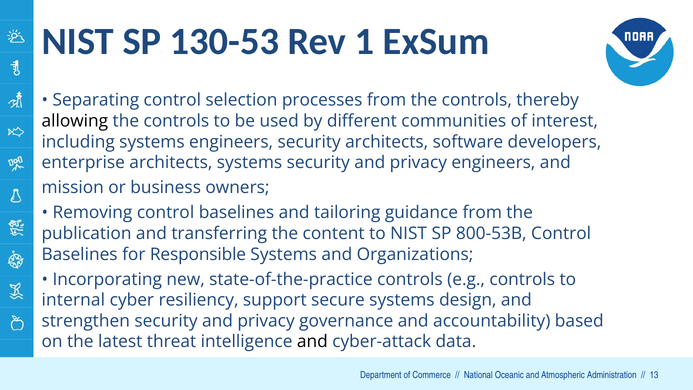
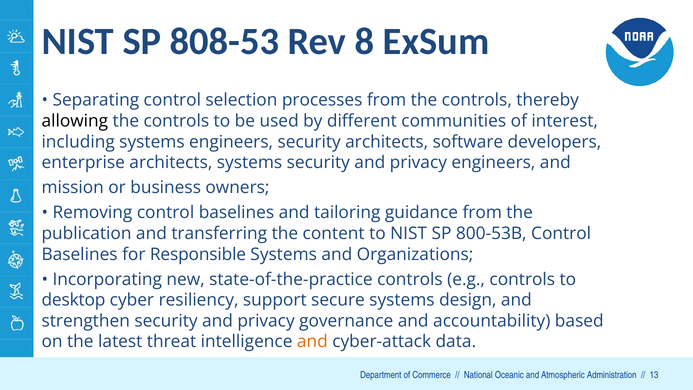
130-53: 130-53 -> 808-53
1: 1 -> 8
internal: internal -> desktop
and at (312, 342) colour: black -> orange
